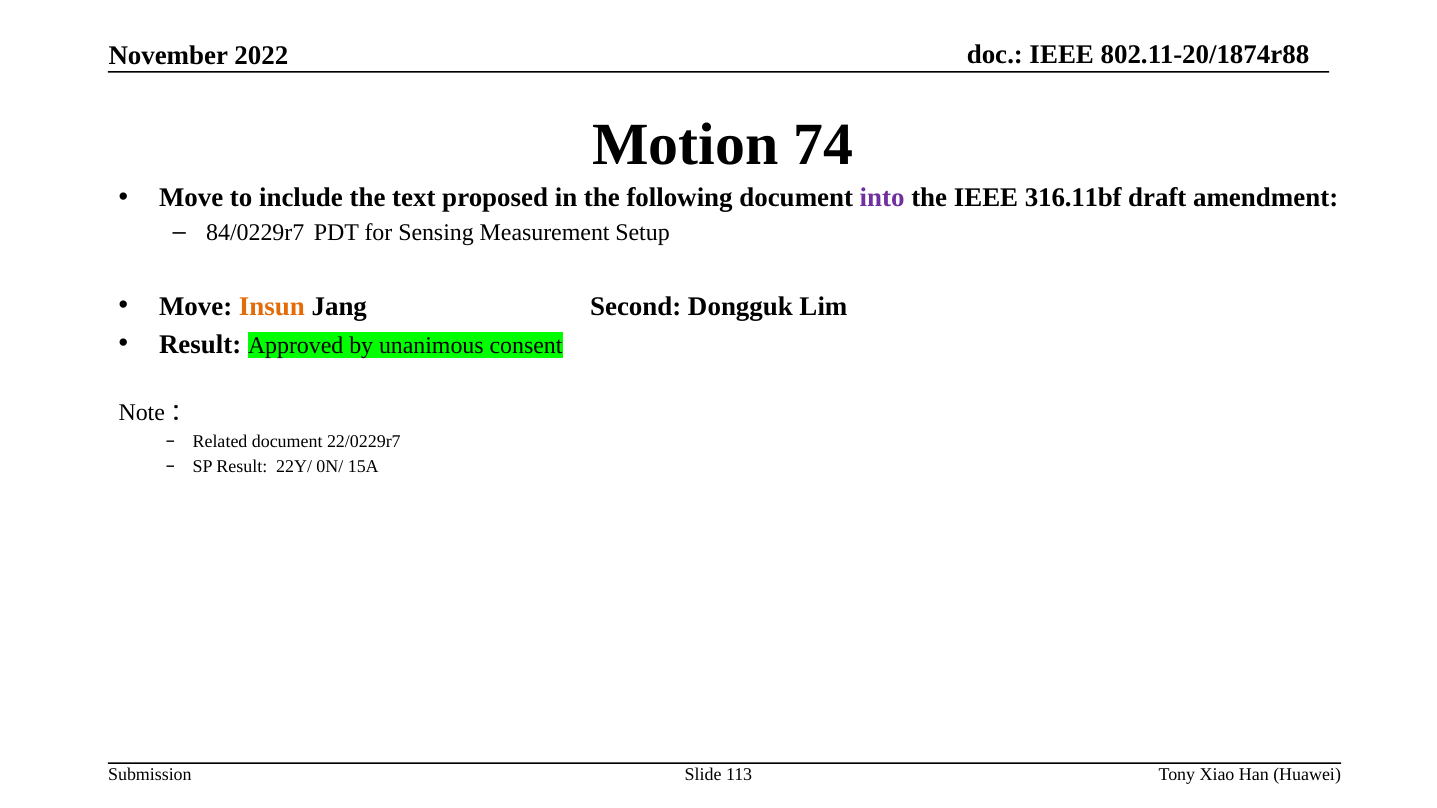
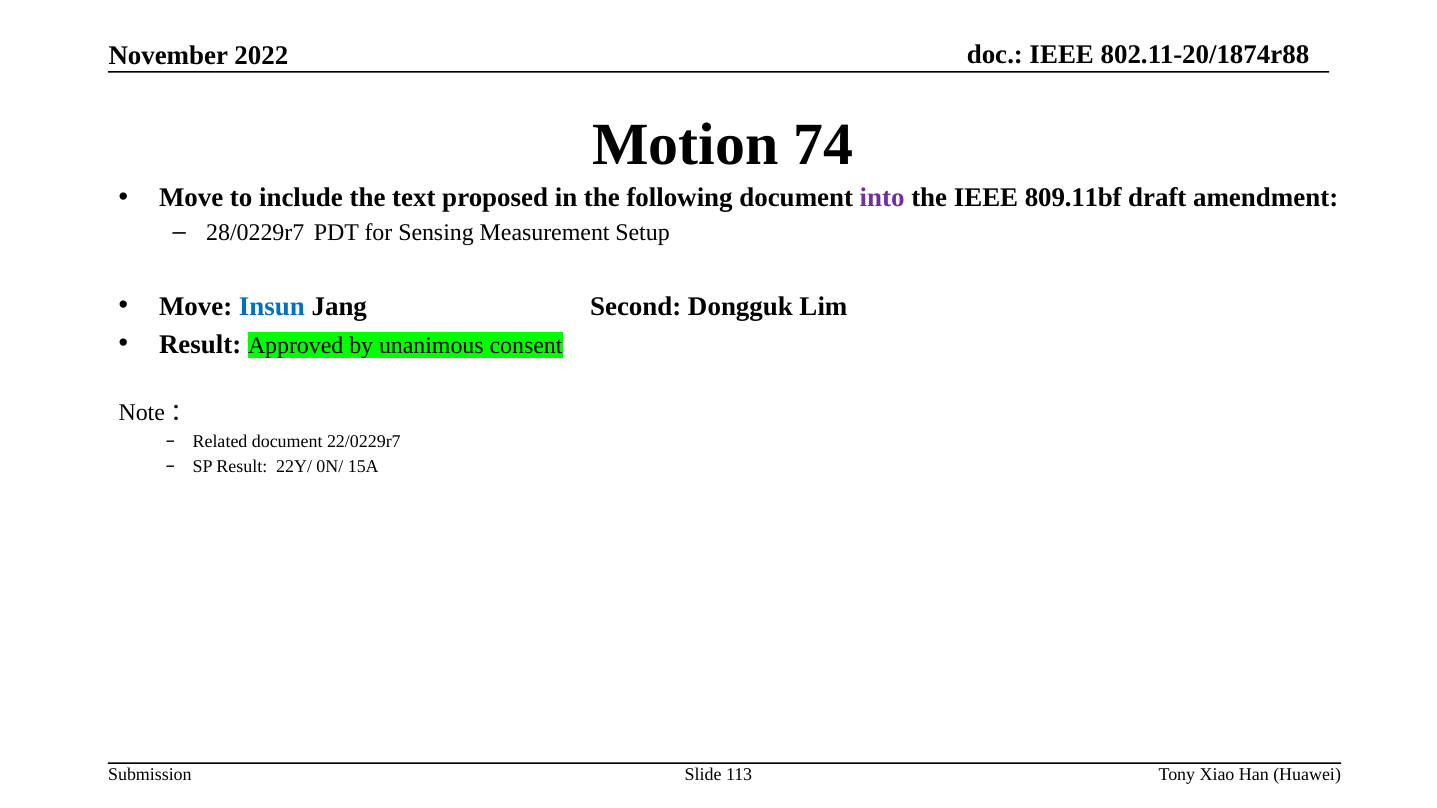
316.11bf: 316.11bf -> 809.11bf
84/0229r7: 84/0229r7 -> 28/0229r7
Insun colour: orange -> blue
